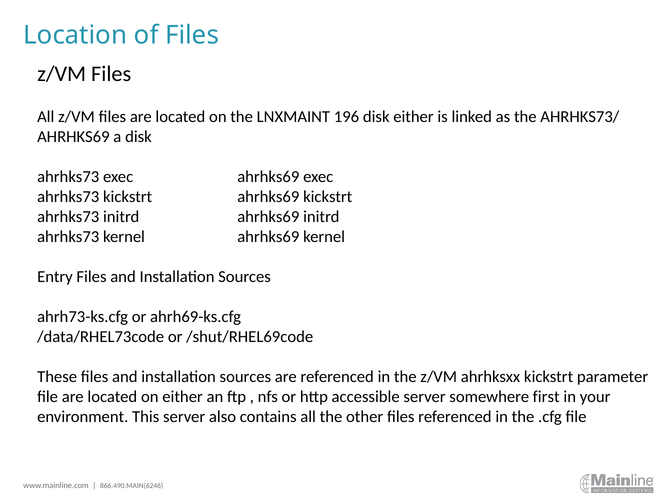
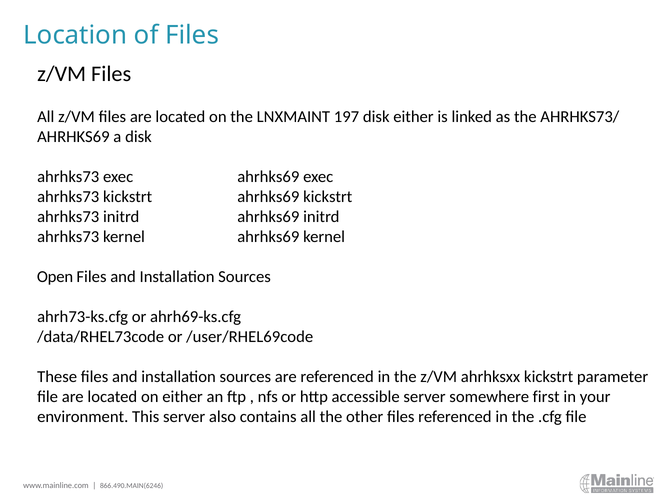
196: 196 -> 197
Entry: Entry -> Open
/shut/RHEL69code: /shut/RHEL69code -> /user/RHEL69code
